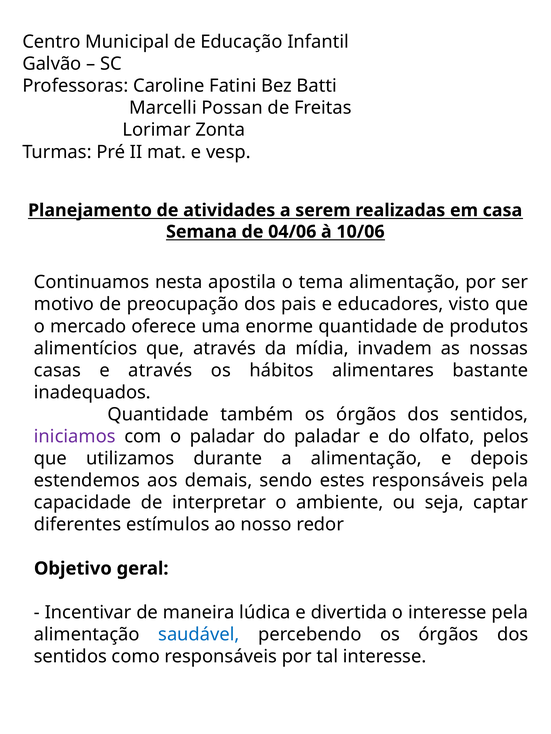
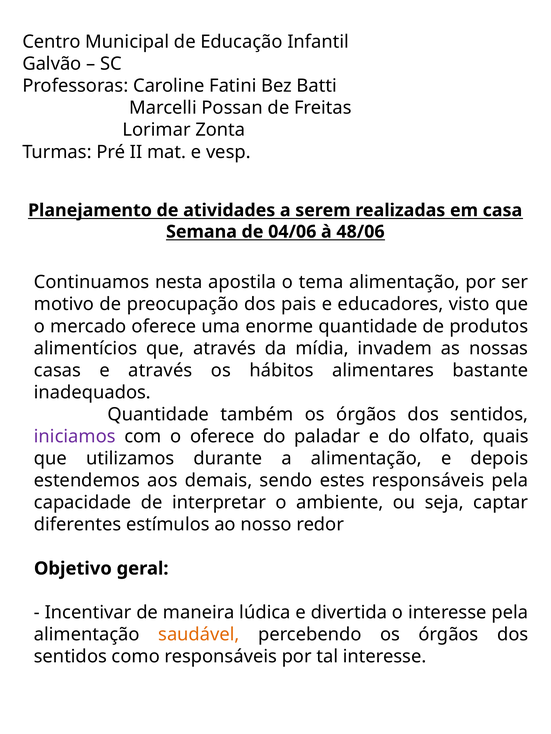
10/06: 10/06 -> 48/06
o paladar: paladar -> oferece
pelos: pelos -> quais
saudável colour: blue -> orange
